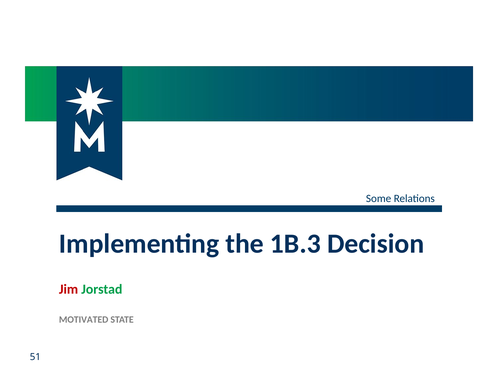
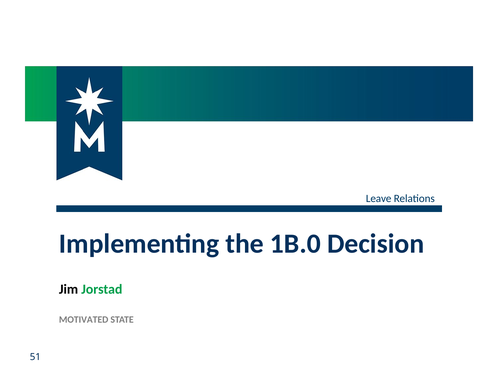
Some: Some -> Leave
1B.3: 1B.3 -> 1B.0
Jim colour: red -> black
